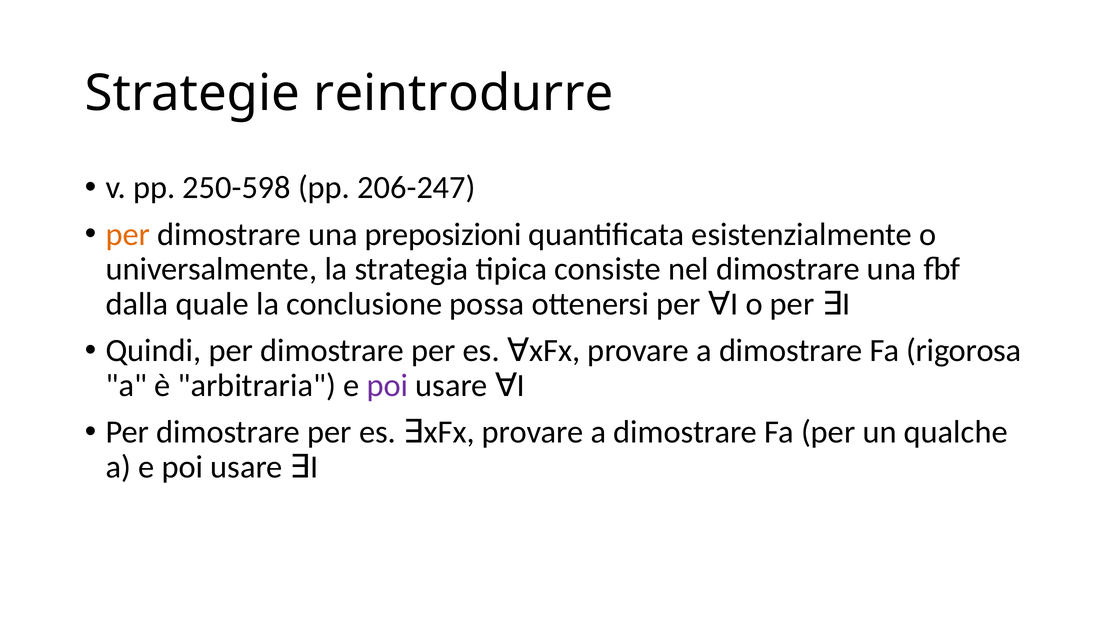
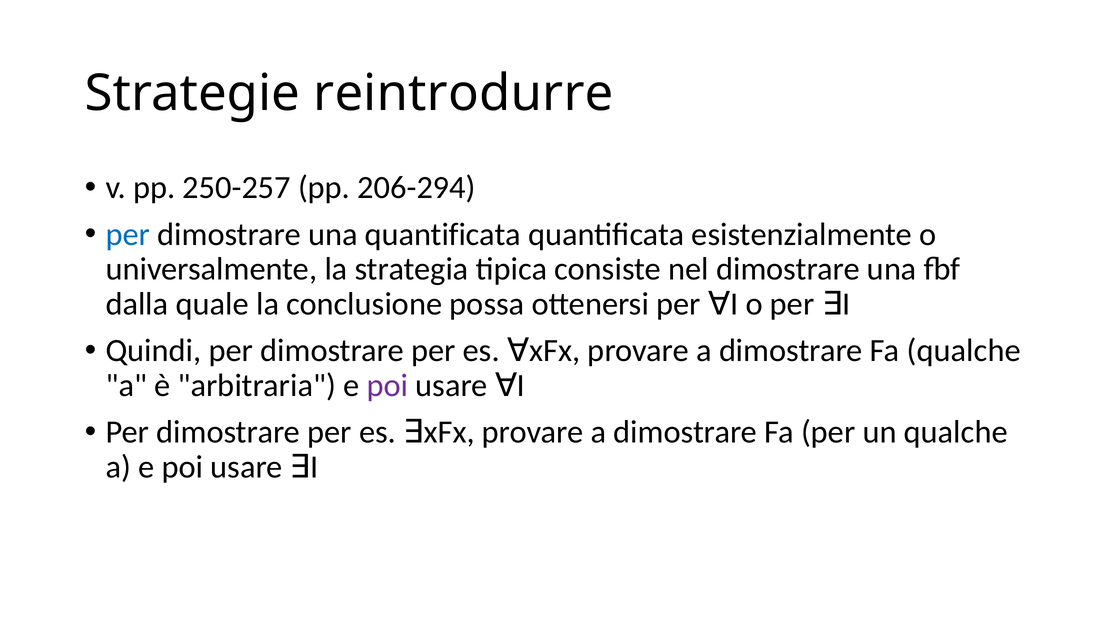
250-598: 250-598 -> 250-257
206-247: 206-247 -> 206-294
per at (128, 235) colour: orange -> blue
una preposizioni: preposizioni -> quantificata
Fa rigorosa: rigorosa -> qualche
